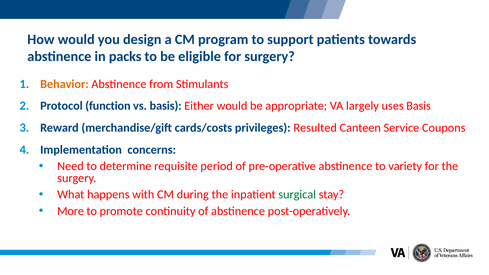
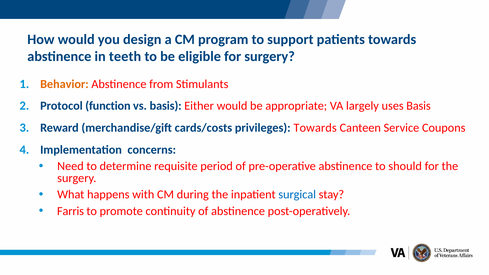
packs: packs -> teeth
privileges Resulted: Resulted -> Towards
variety: variety -> should
surgical colour: green -> blue
More: More -> Farris
